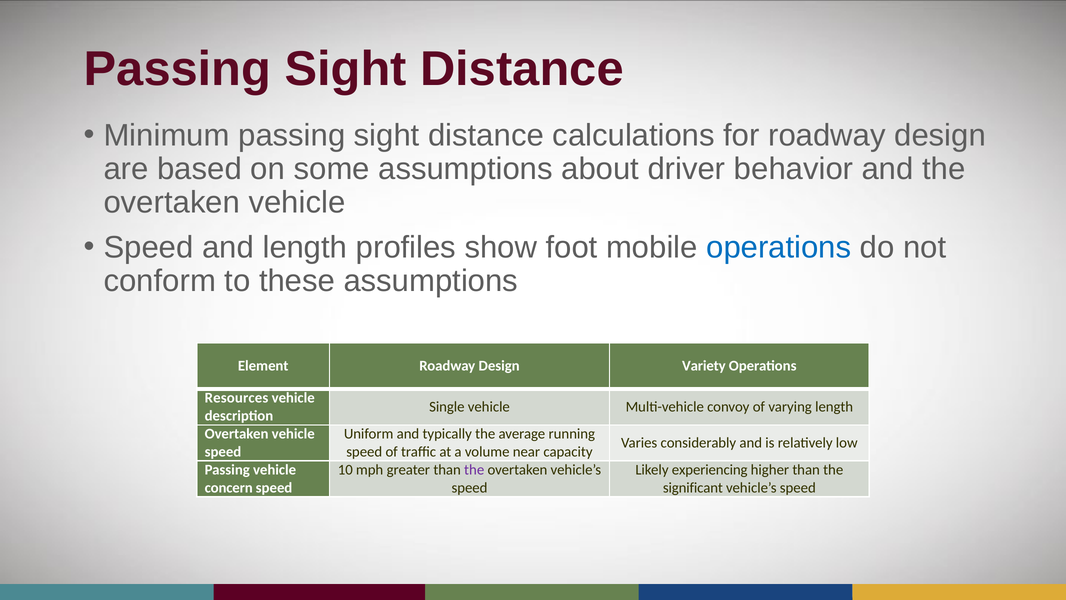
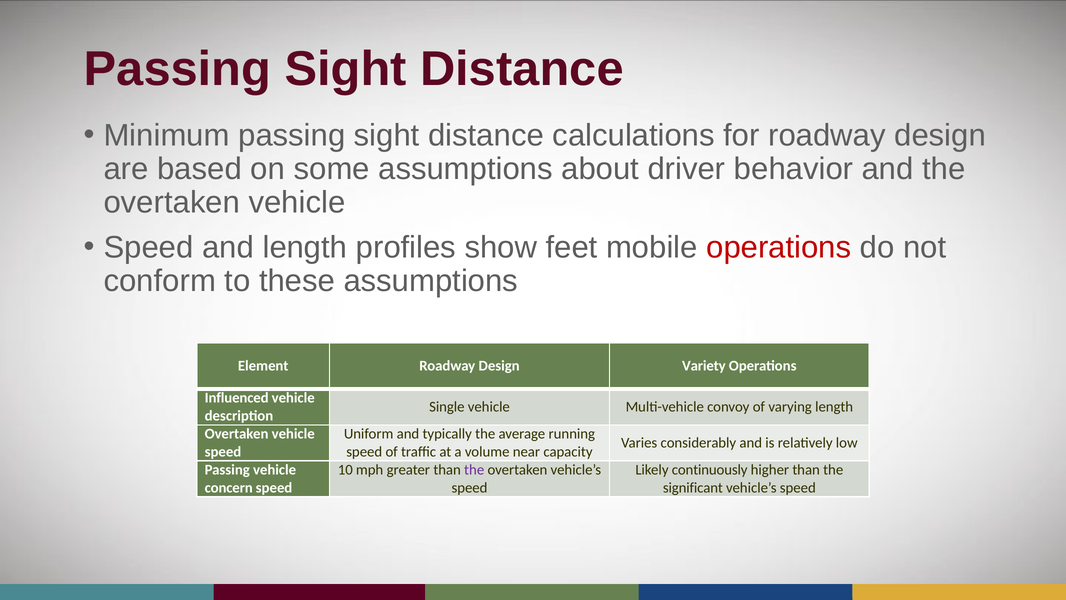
foot: foot -> feet
operations at (779, 247) colour: blue -> red
Resources: Resources -> Influenced
experiencing: experiencing -> continuously
